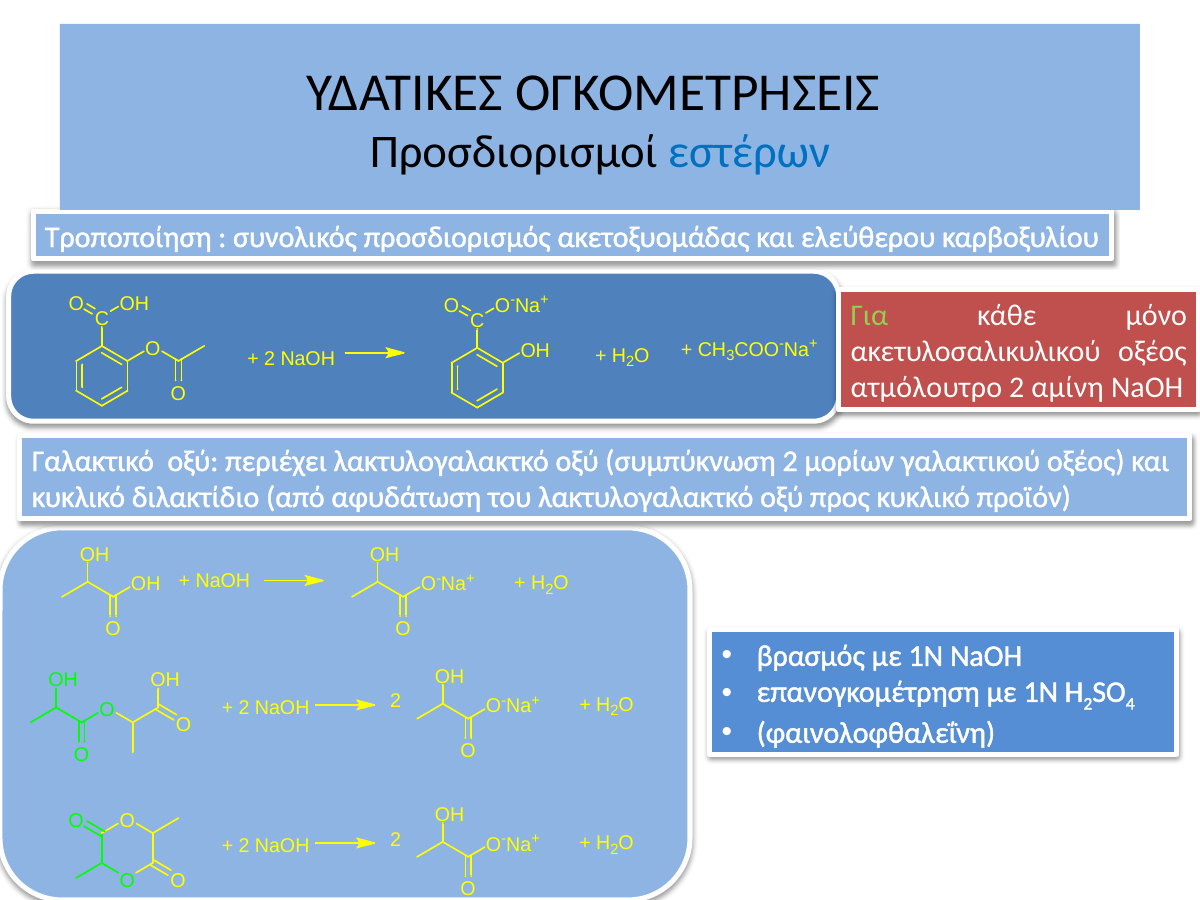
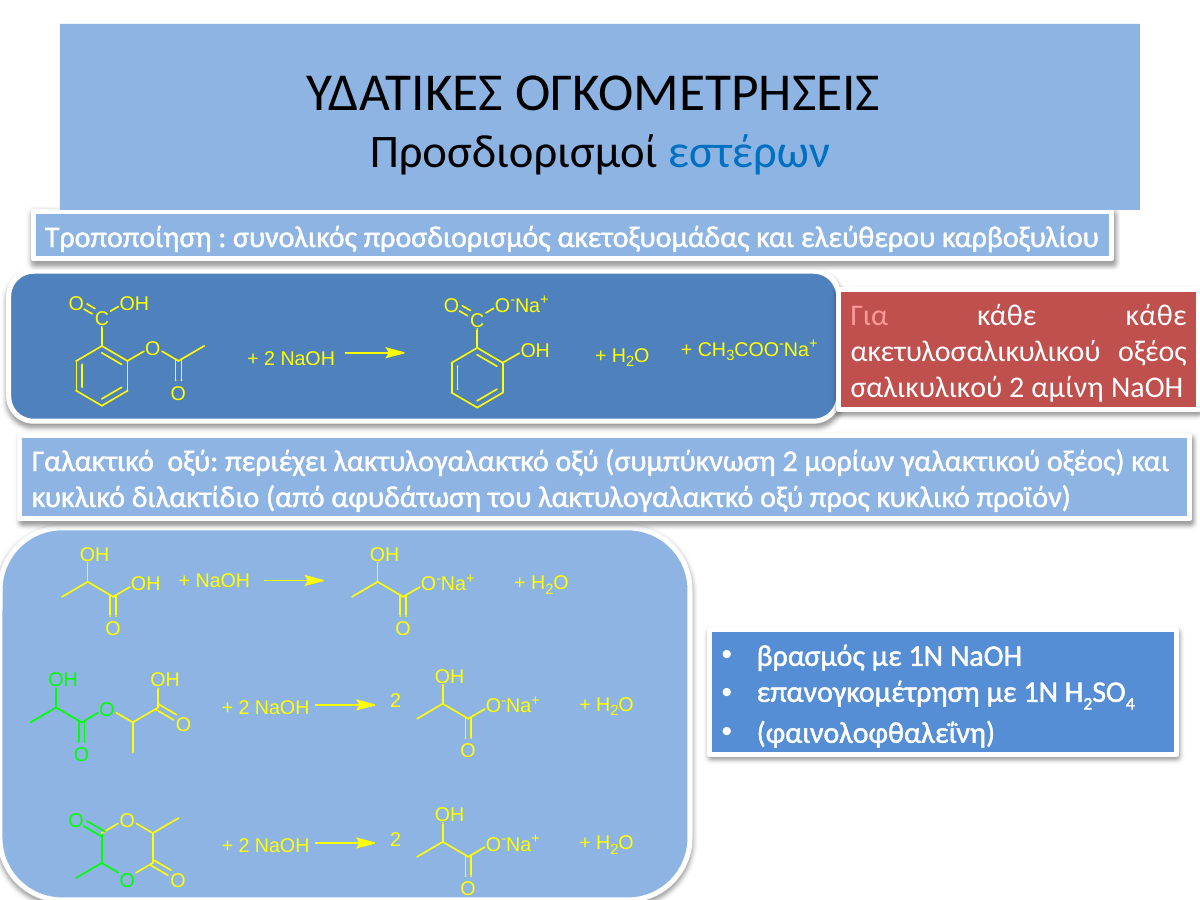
Για colour: light green -> pink
κάθε μόνο: μόνο -> κάθε
ατμόλουτρο: ατμόλουτρο -> σαλικυλικού
